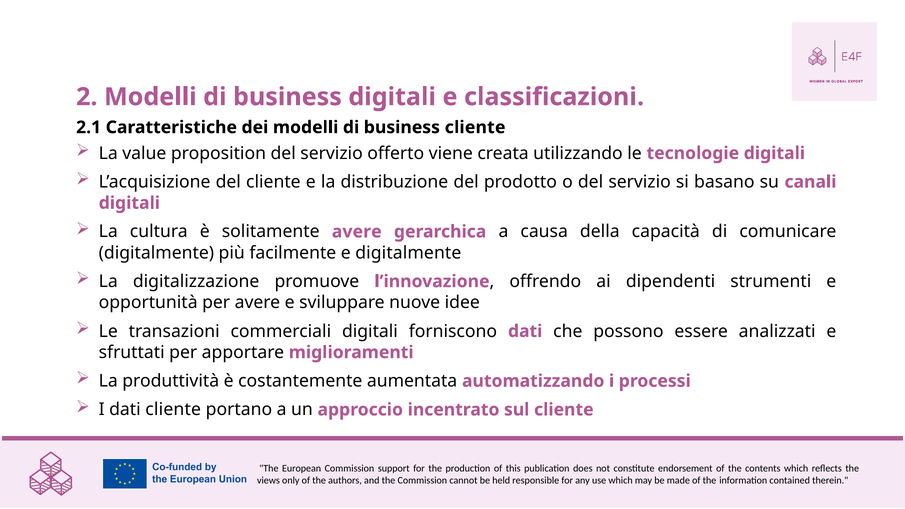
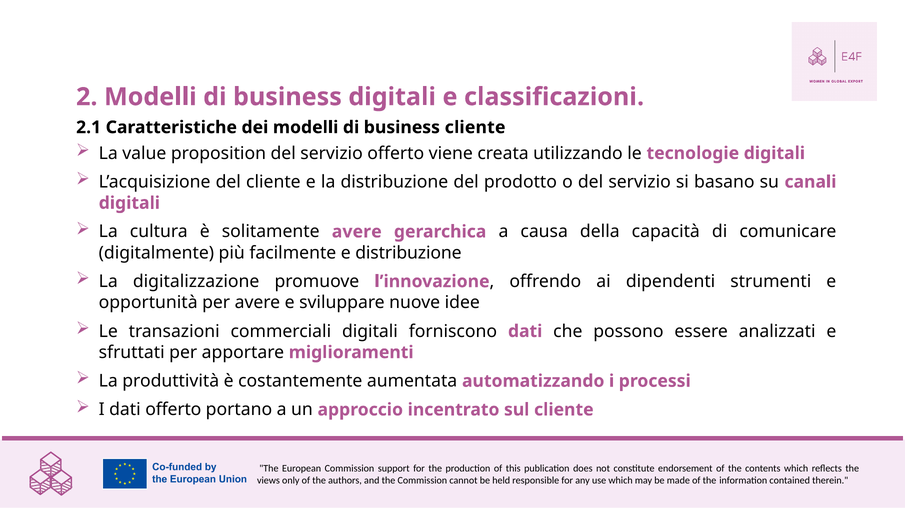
e digitalmente: digitalmente -> distribuzione
dati cliente: cliente -> offerto
